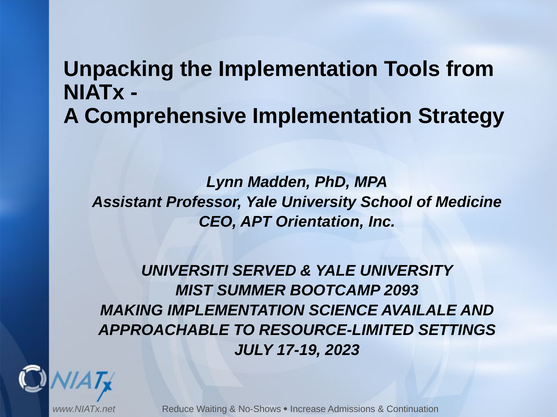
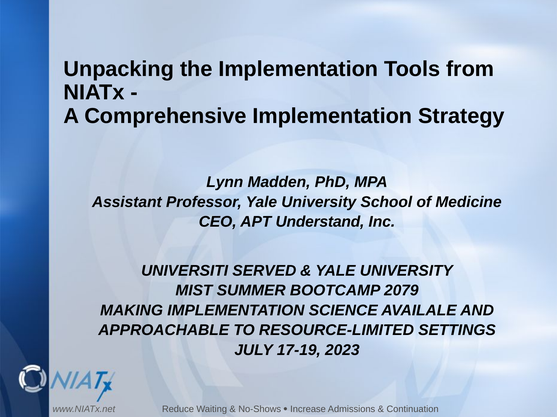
Orientation: Orientation -> Understand
2093: 2093 -> 2079
